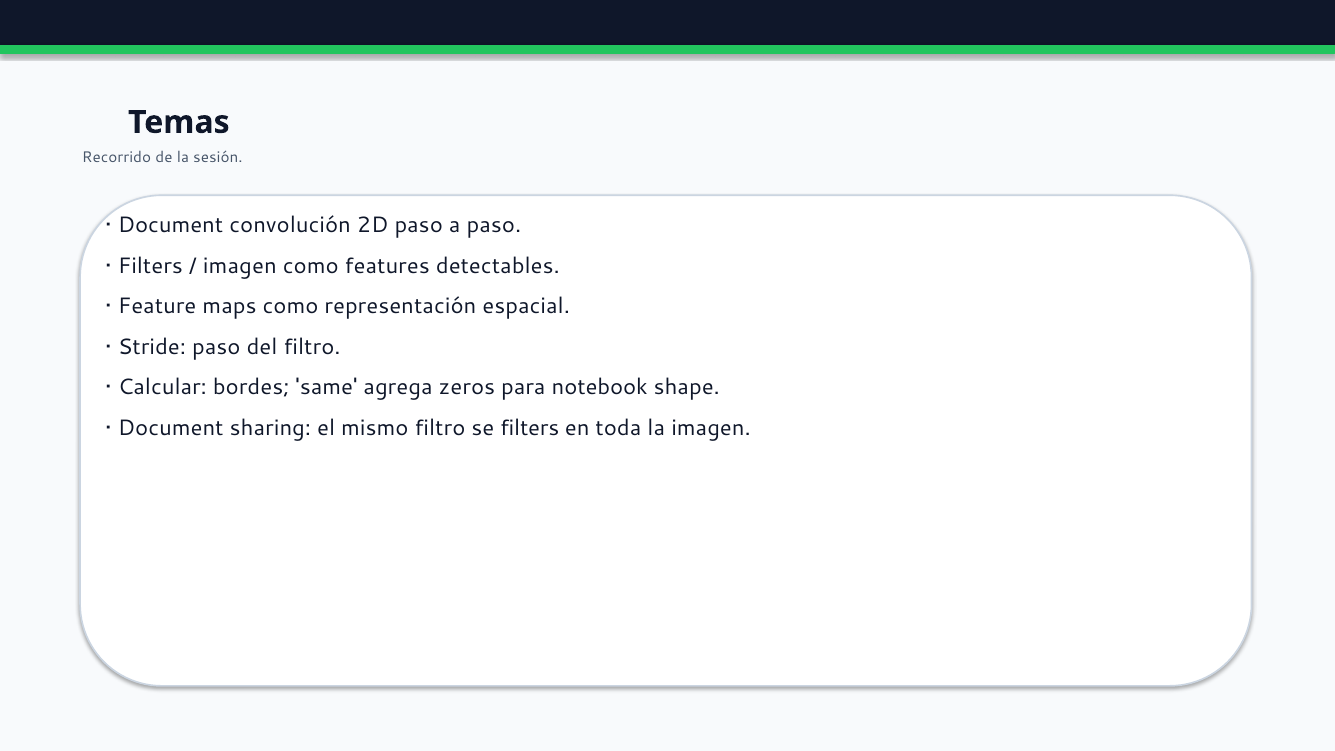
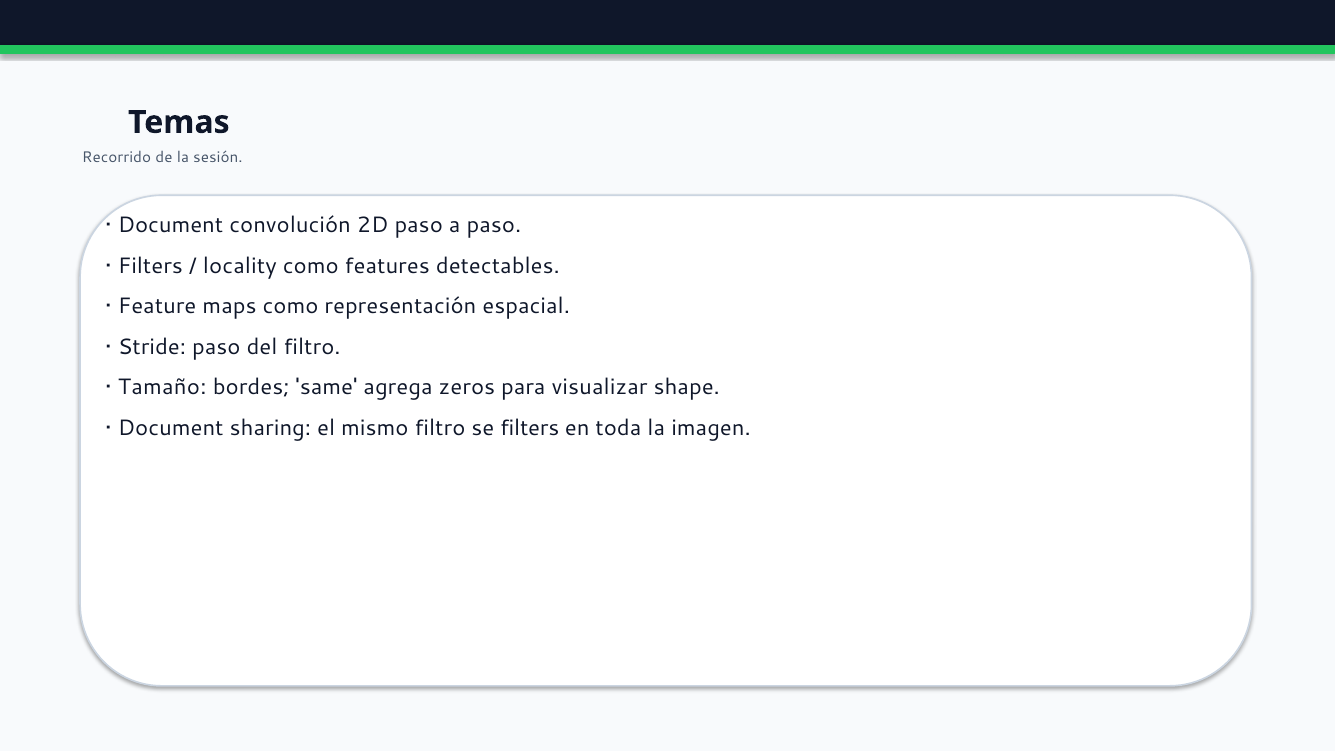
imagen at (240, 266): imagen -> locality
Calcular: Calcular -> Tamaño
notebook: notebook -> visualizar
